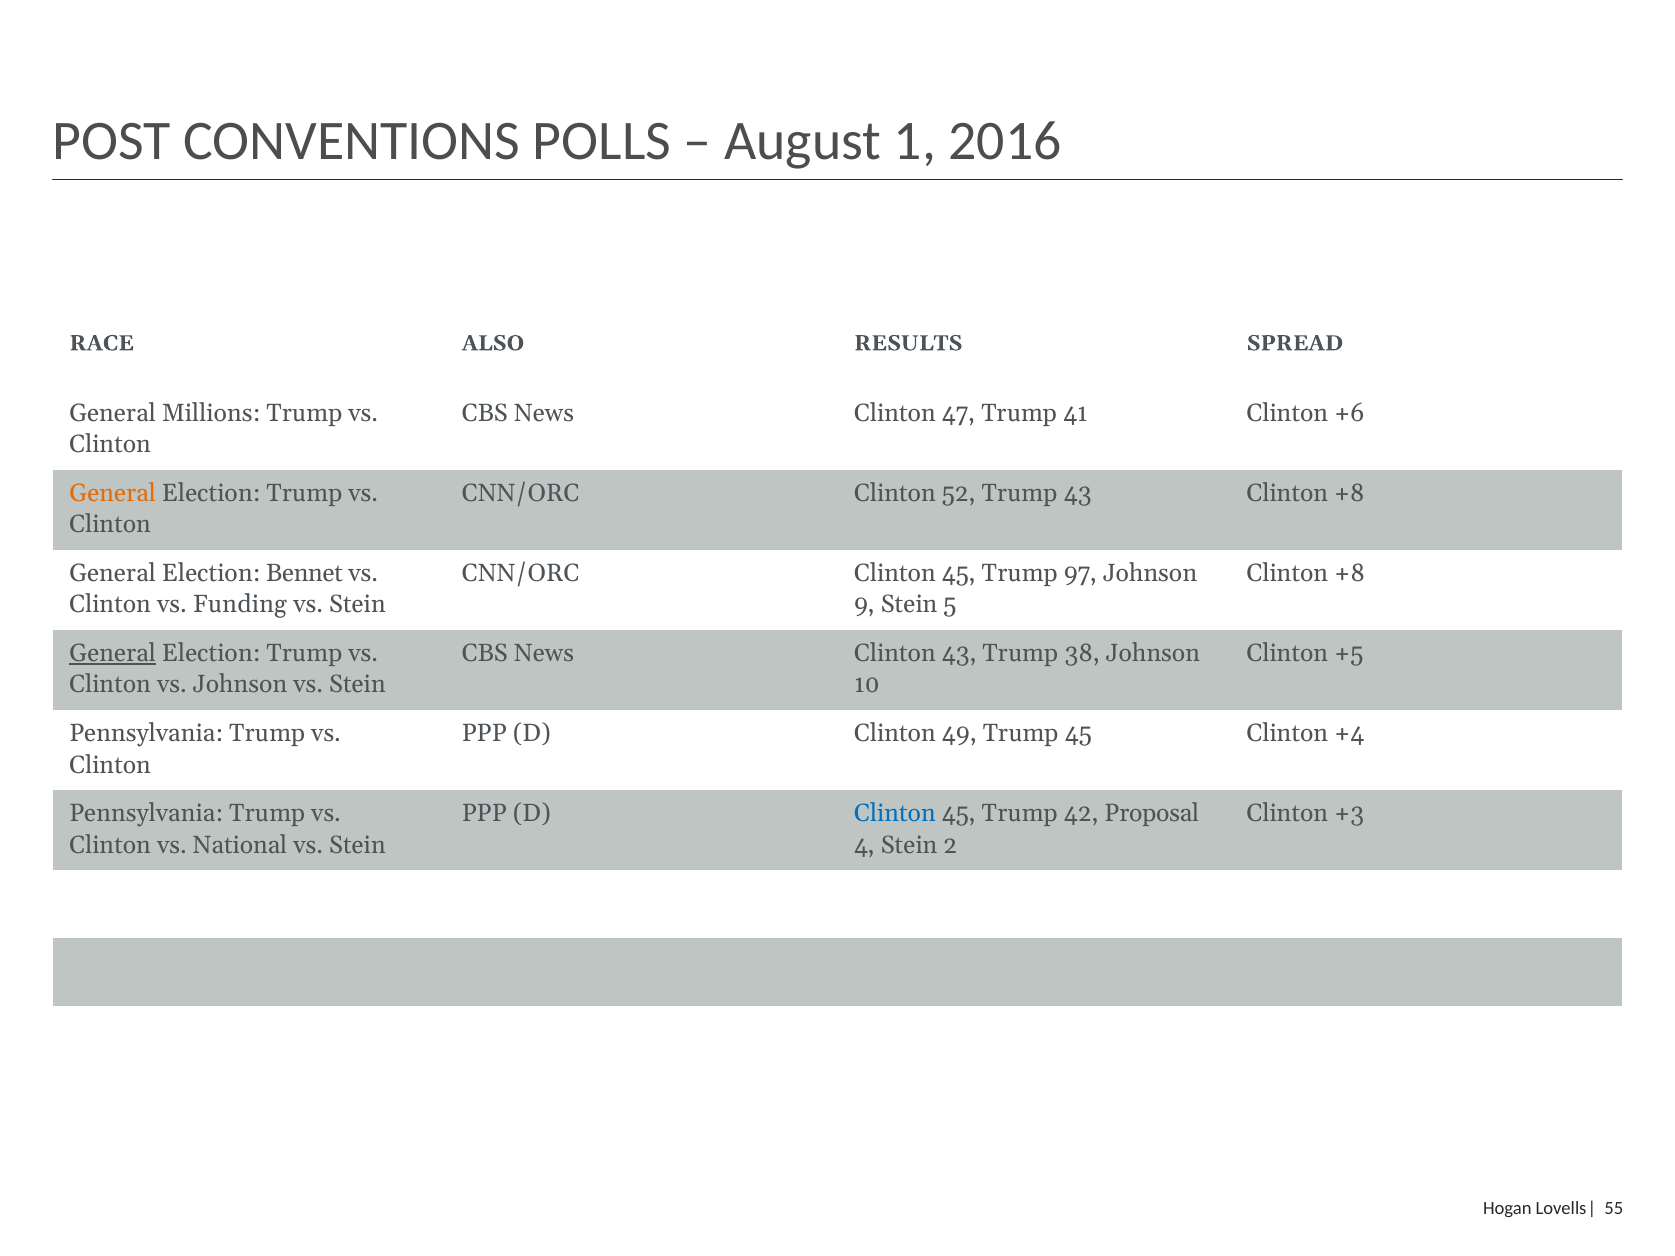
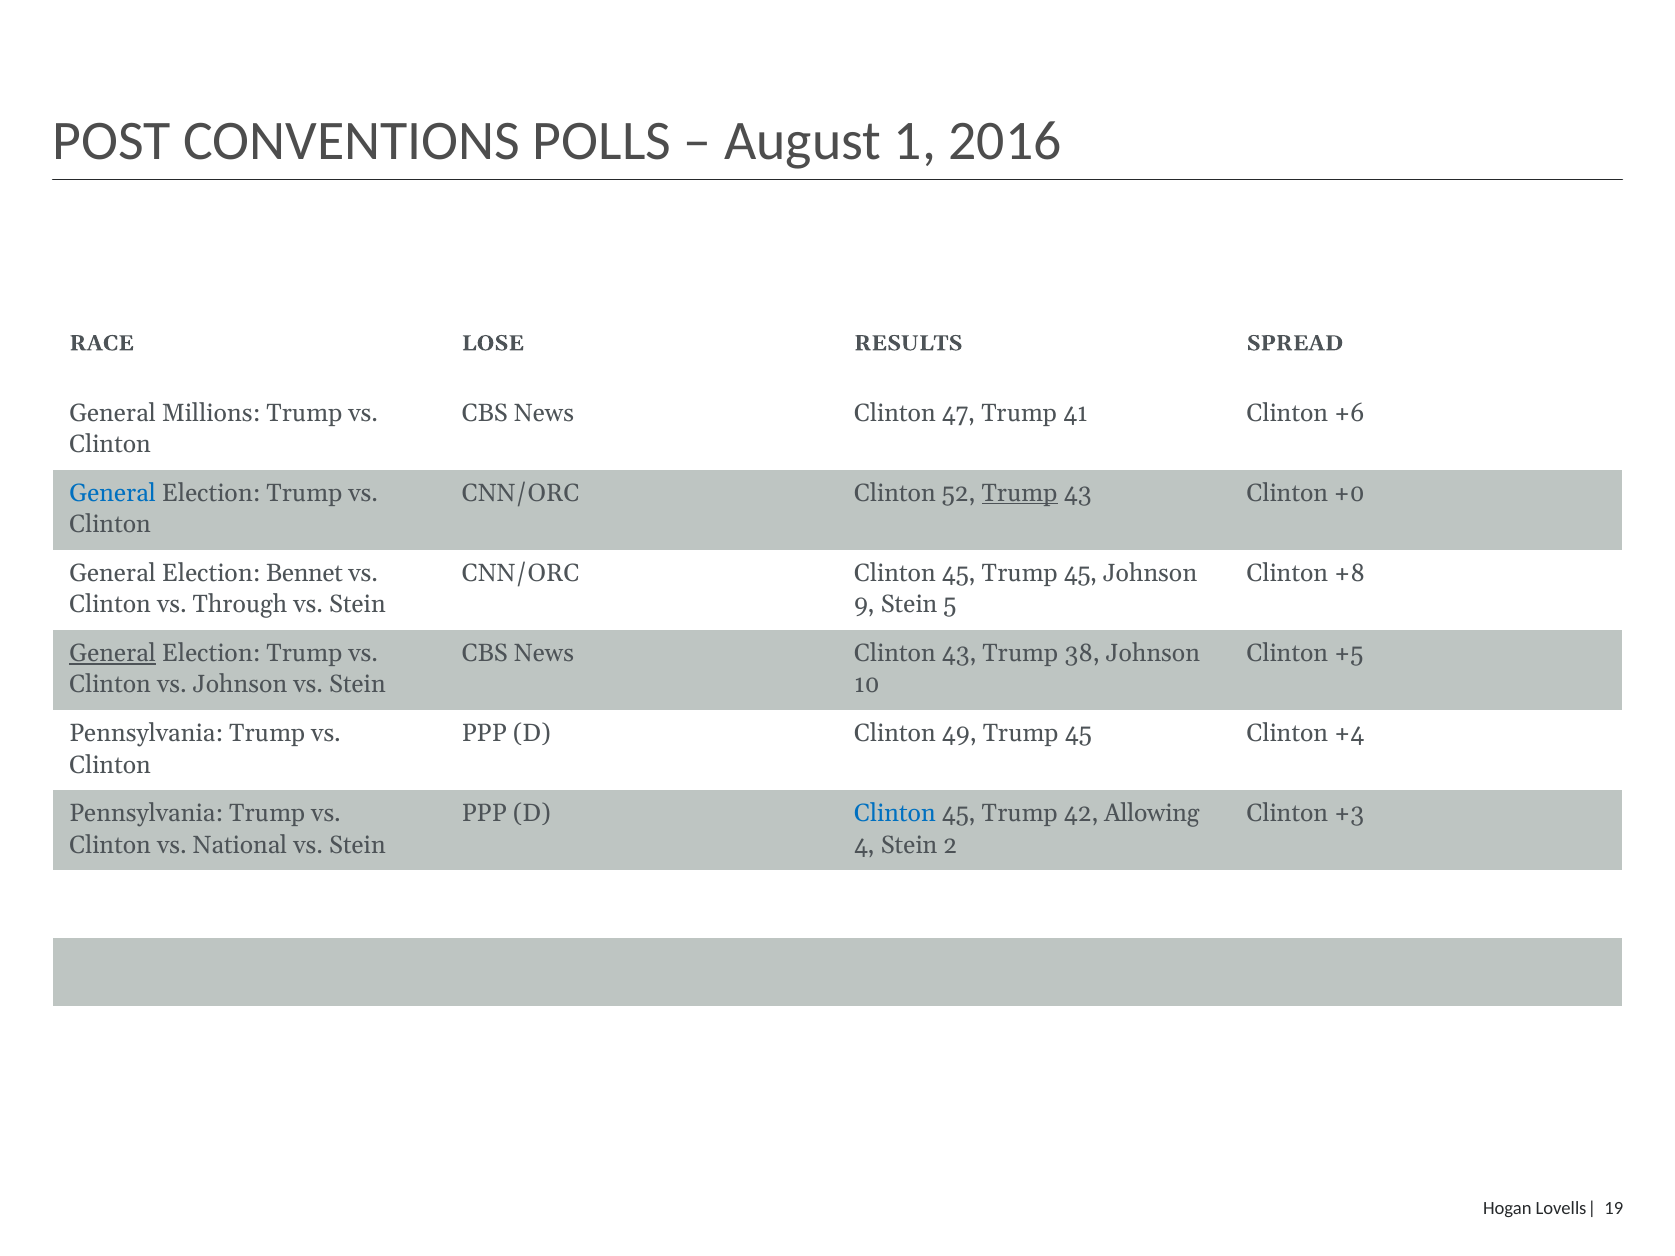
ALSO: ALSO -> LOSE
General at (113, 493) colour: orange -> blue
Trump at (1020, 493) underline: none -> present
43 Clinton +8: +8 -> +0
45 Trump 97: 97 -> 45
Funding: Funding -> Through
Proposal: Proposal -> Allowing
55: 55 -> 19
